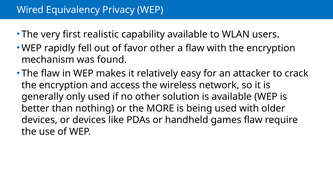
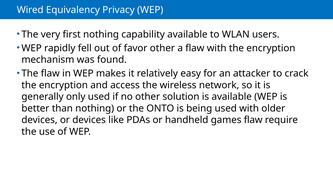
first realistic: realistic -> nothing
MORE: MORE -> ONTO
